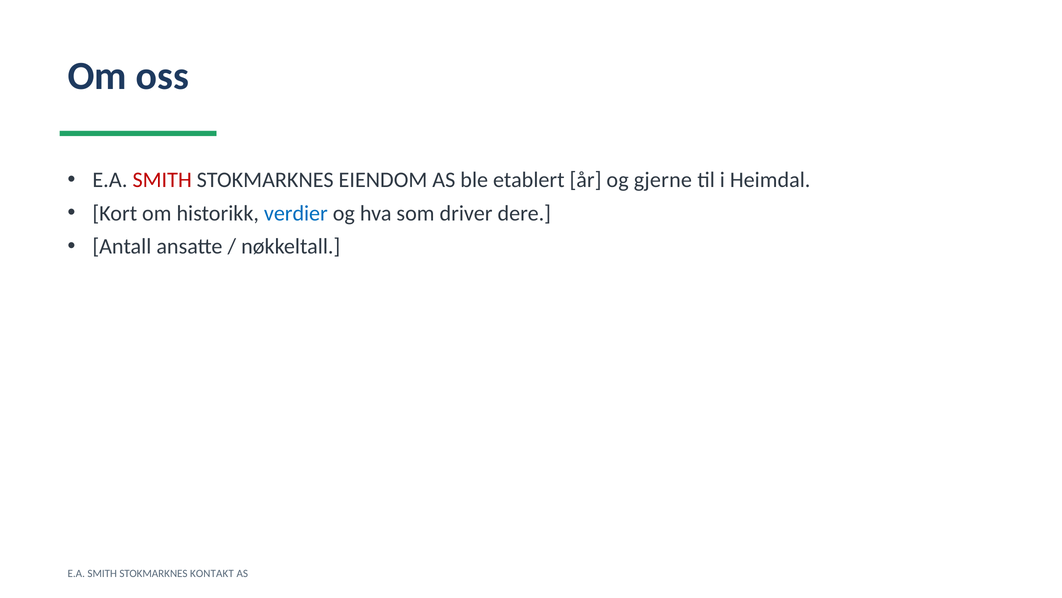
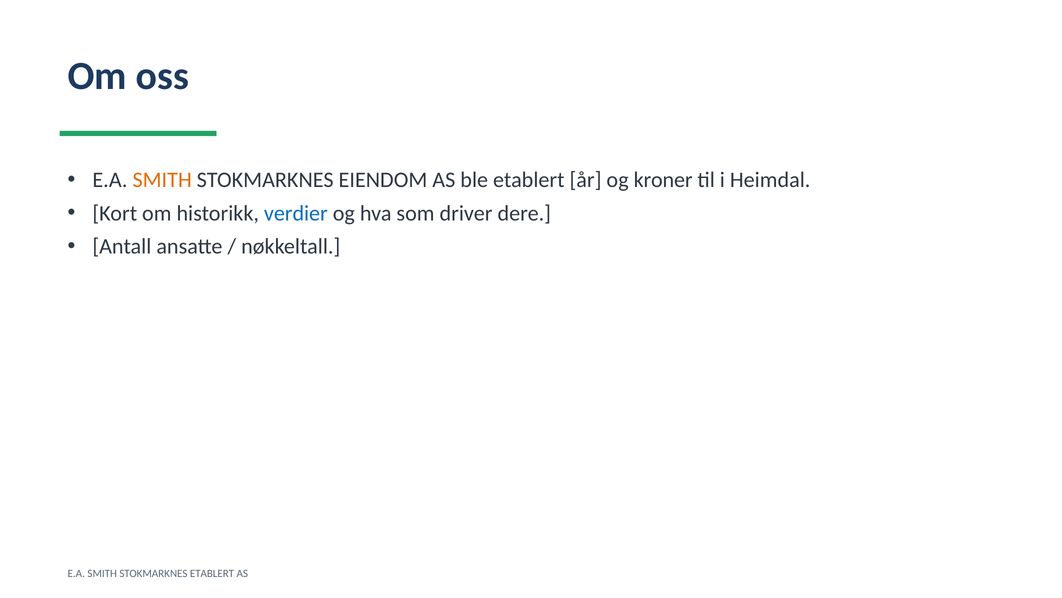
SMITH at (162, 180) colour: red -> orange
gjerne: gjerne -> kroner
STOKMARKNES KONTAKT: KONTAKT -> ETABLERT
